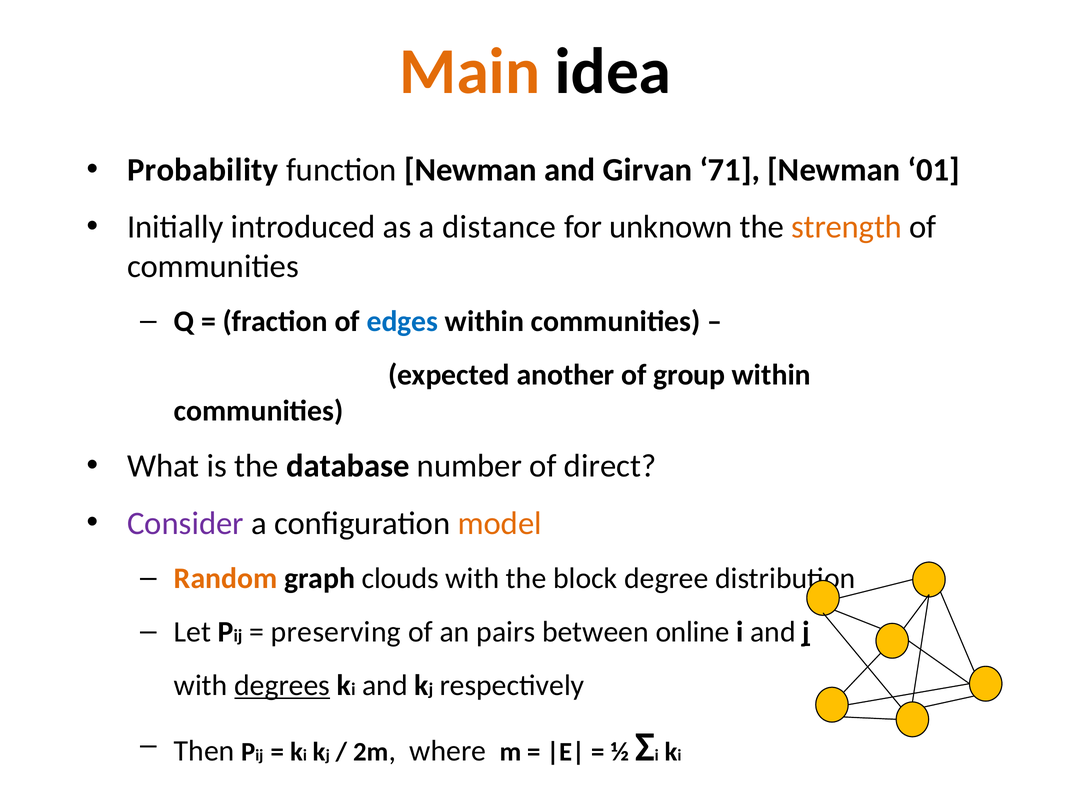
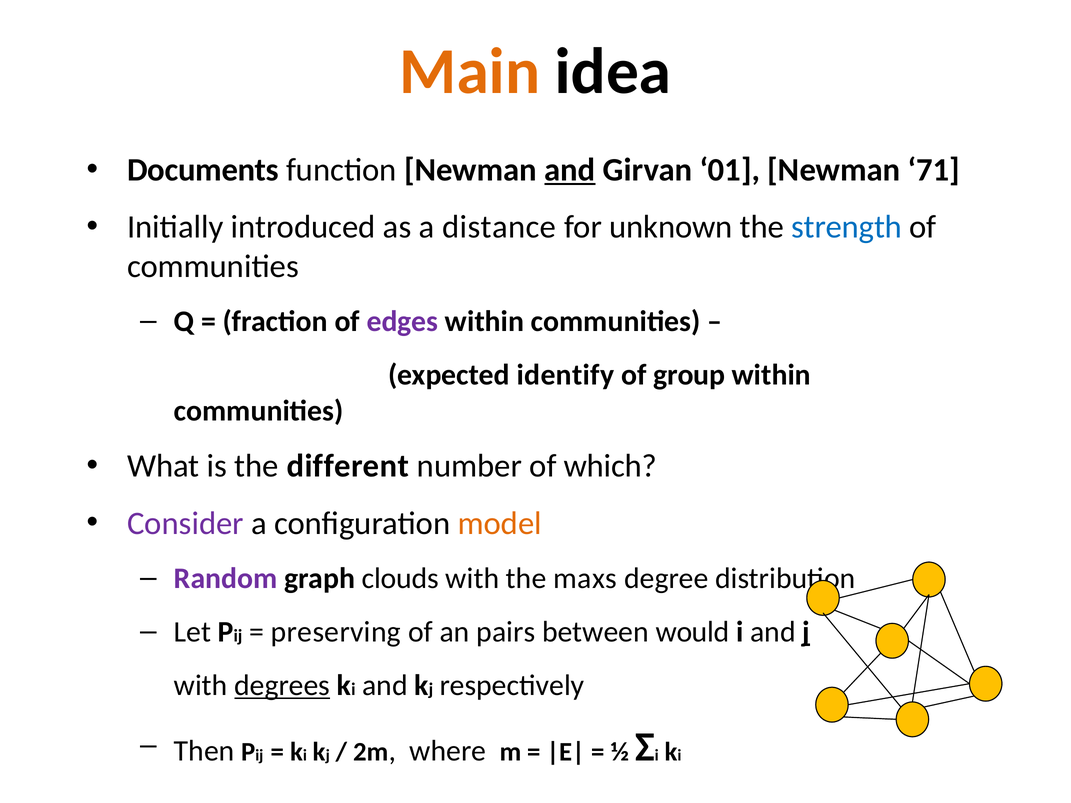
Probability: Probability -> Documents
and at (570, 170) underline: none -> present
71: 71 -> 01
01: 01 -> 71
strength colour: orange -> blue
edges colour: blue -> purple
another: another -> identify
database: database -> different
direct: direct -> which
Random colour: orange -> purple
block: block -> maxs
online: online -> would
